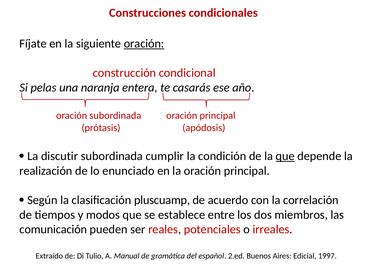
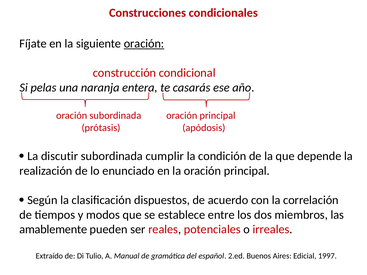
que at (285, 156) underline: present -> none
pluscuamp: pluscuamp -> dispuestos
comunicación: comunicación -> amablemente
